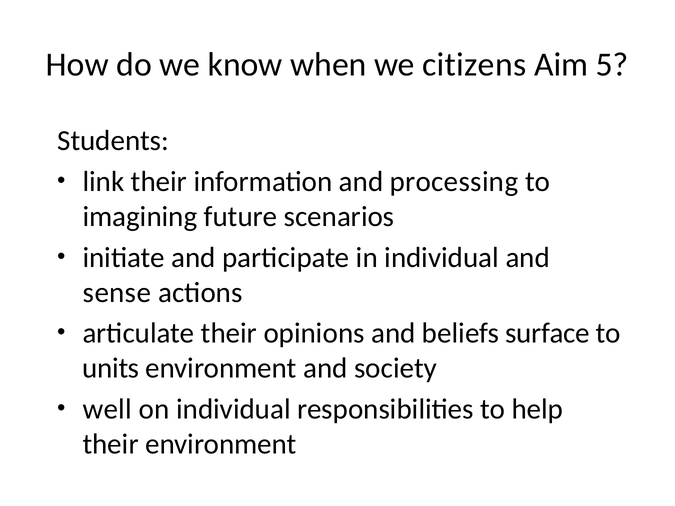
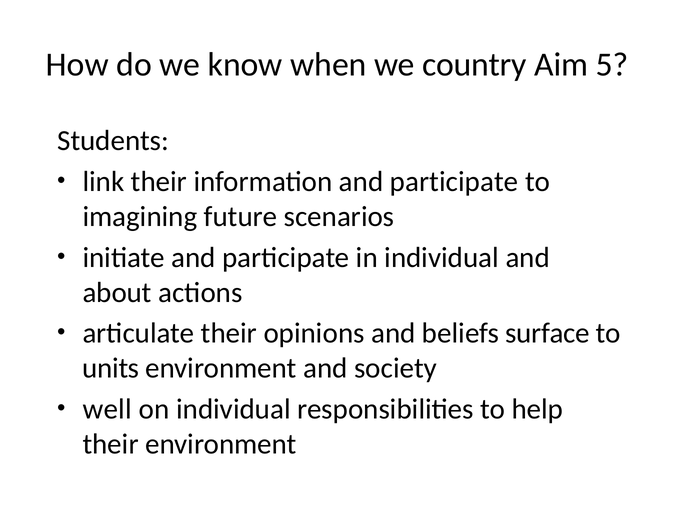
citizens: citizens -> country
information and processing: processing -> participate
sense: sense -> about
